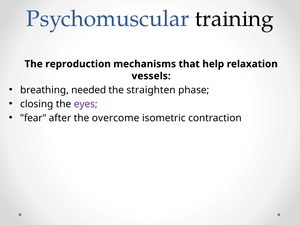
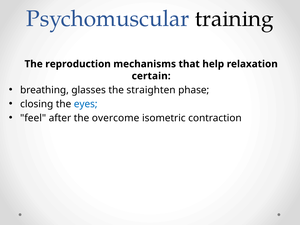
vessels: vessels -> certain
needed: needed -> glasses
eyes colour: purple -> blue
fear: fear -> feel
